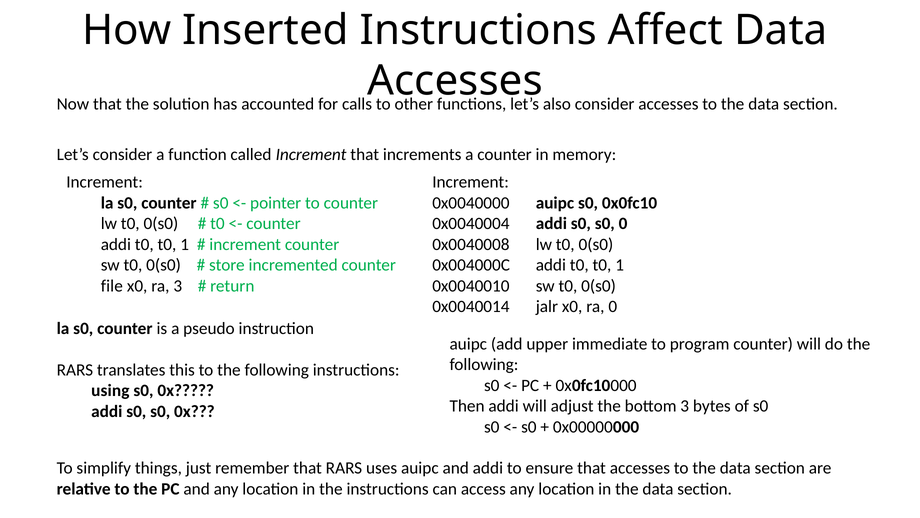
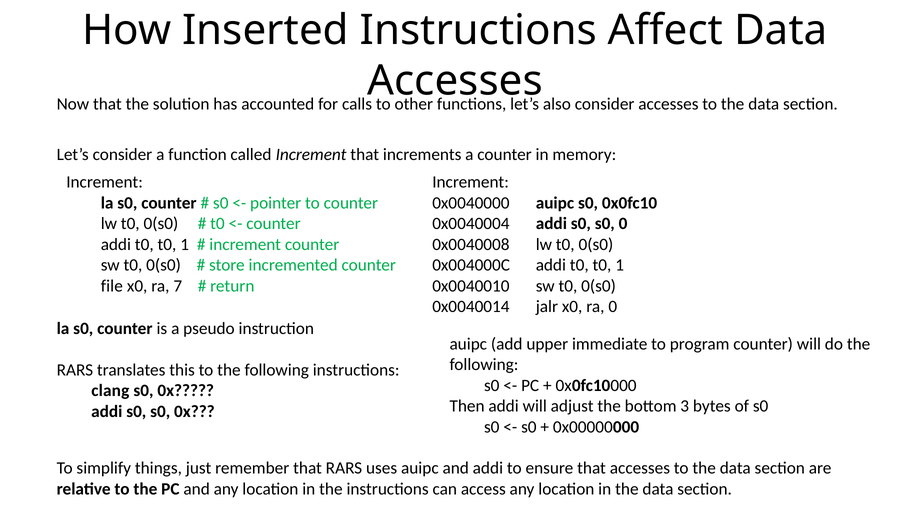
ra 3: 3 -> 7
using: using -> clang
